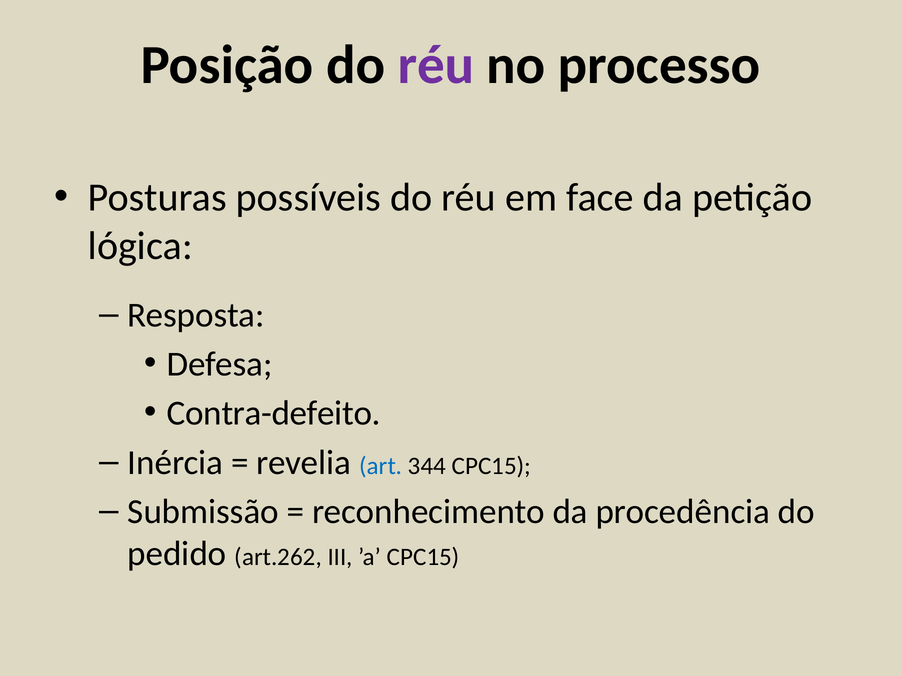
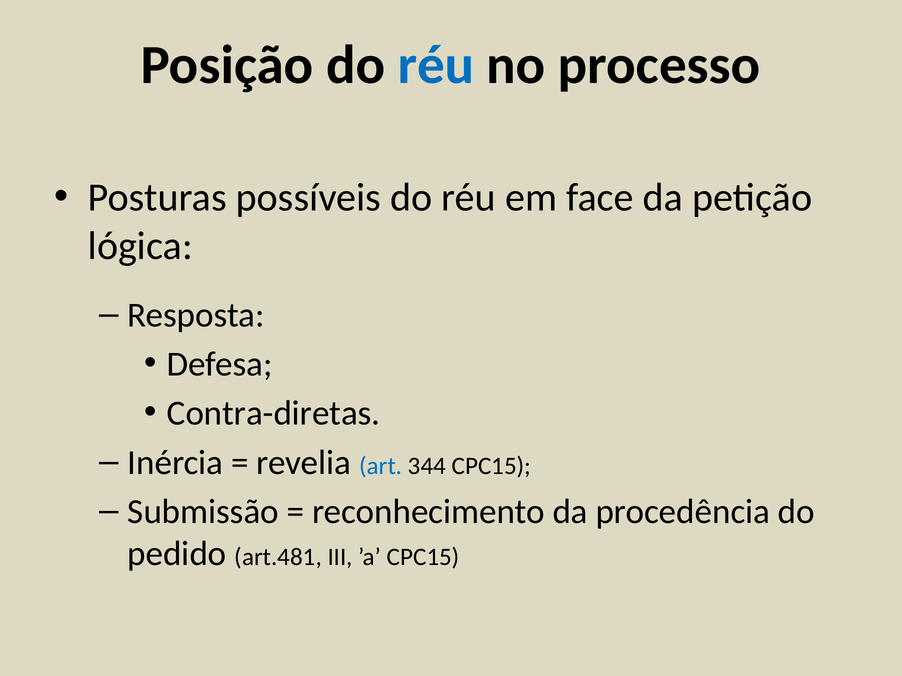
réu at (436, 65) colour: purple -> blue
Contra-defeito: Contra-defeito -> Contra-diretas
art.262: art.262 -> art.481
